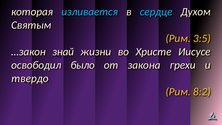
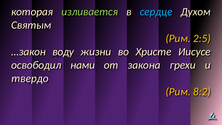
изливается colour: light blue -> light green
3:5: 3:5 -> 2:5
знай: знай -> воду
было: было -> нами
